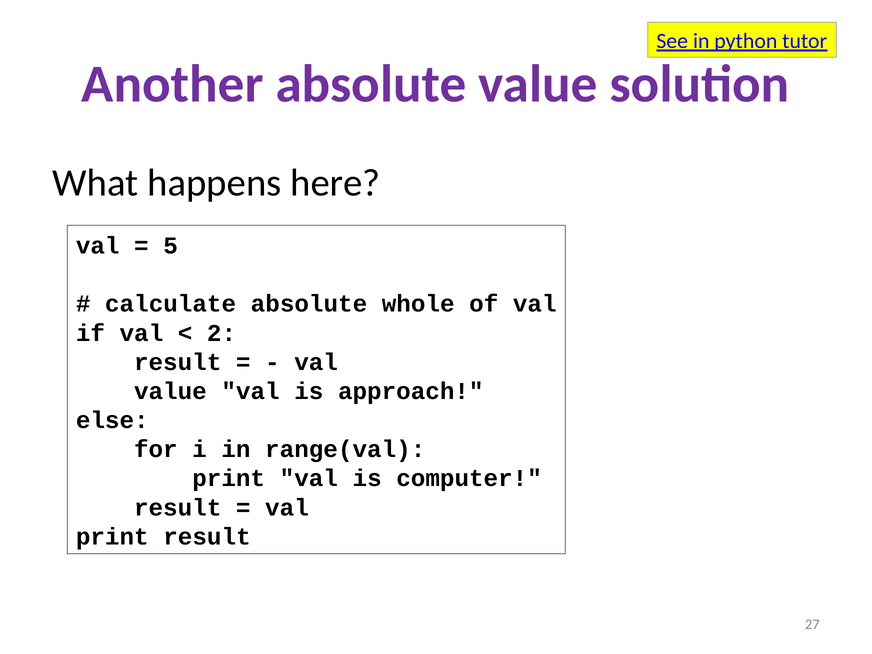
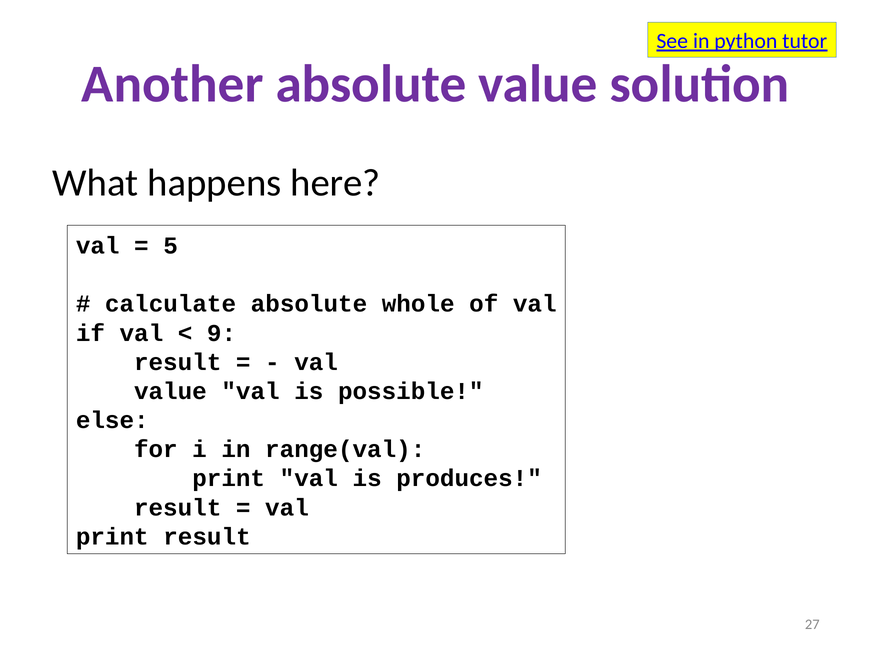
2: 2 -> 9
approach: approach -> possible
computer: computer -> produces
